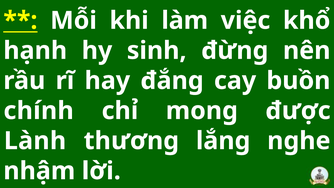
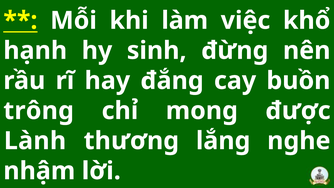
chính: chính -> trông
